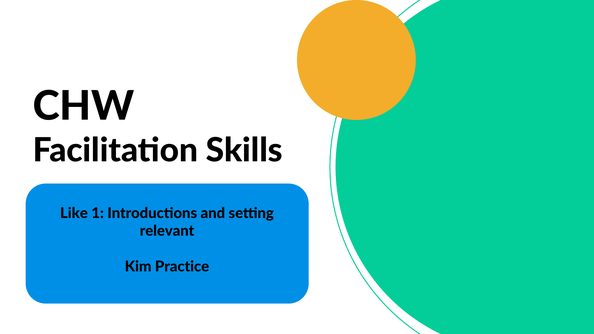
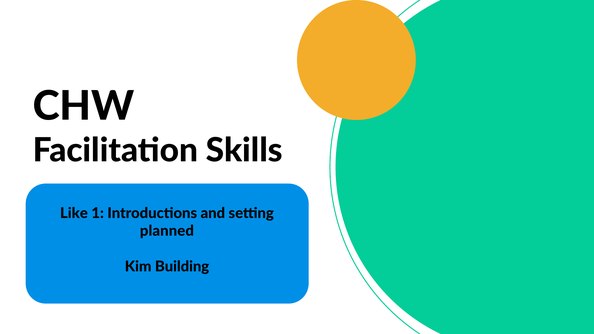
relevant: relevant -> planned
Practice: Practice -> Building
